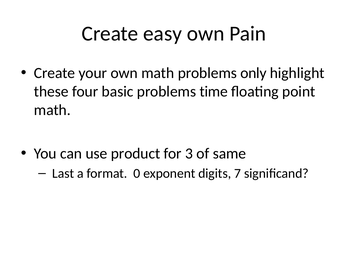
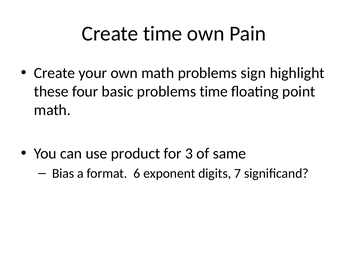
Create easy: easy -> time
only: only -> sign
Last: Last -> Bias
0: 0 -> 6
